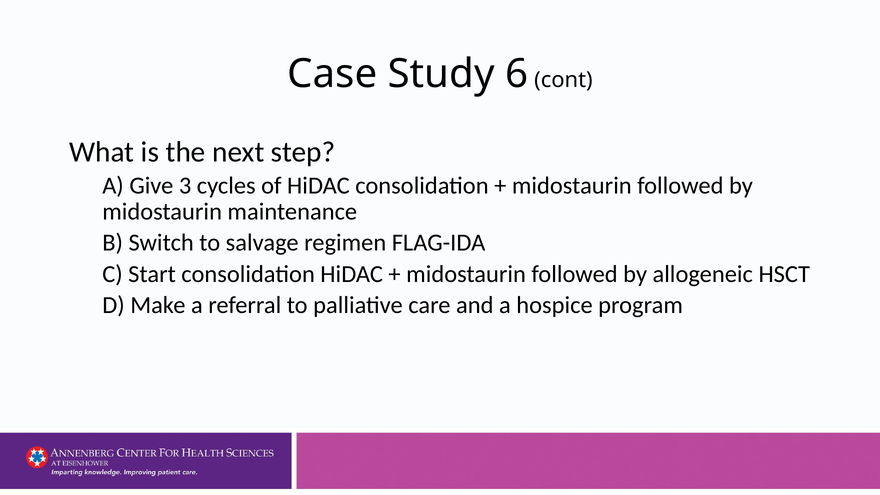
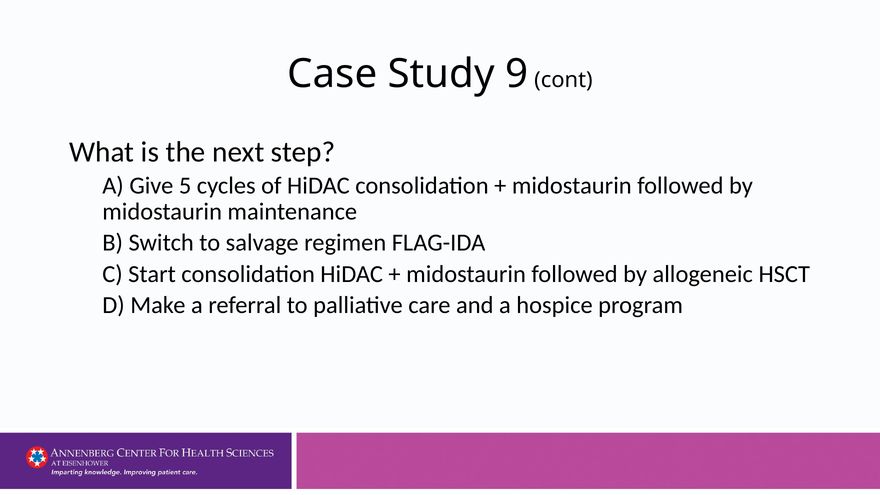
6: 6 -> 9
3: 3 -> 5
